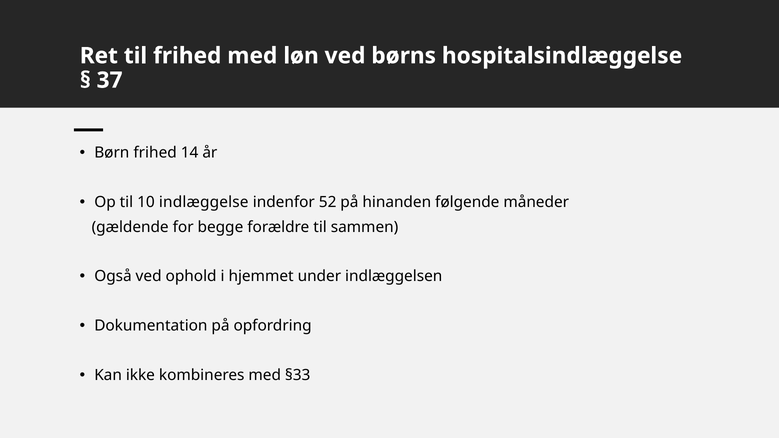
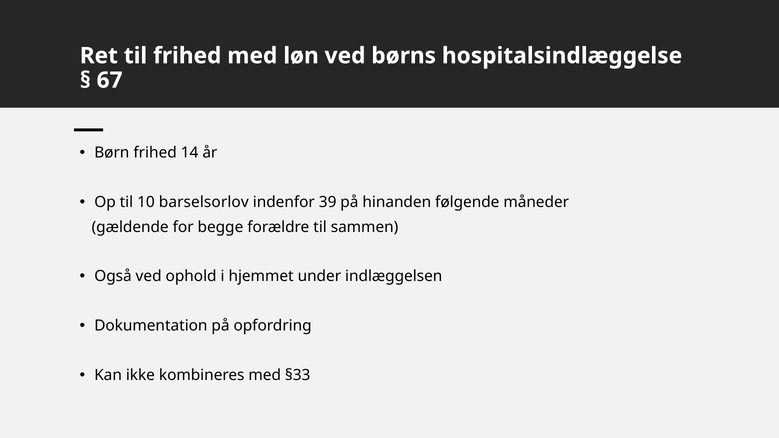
37: 37 -> 67
indlæggelse: indlæggelse -> barselsorlov
52: 52 -> 39
